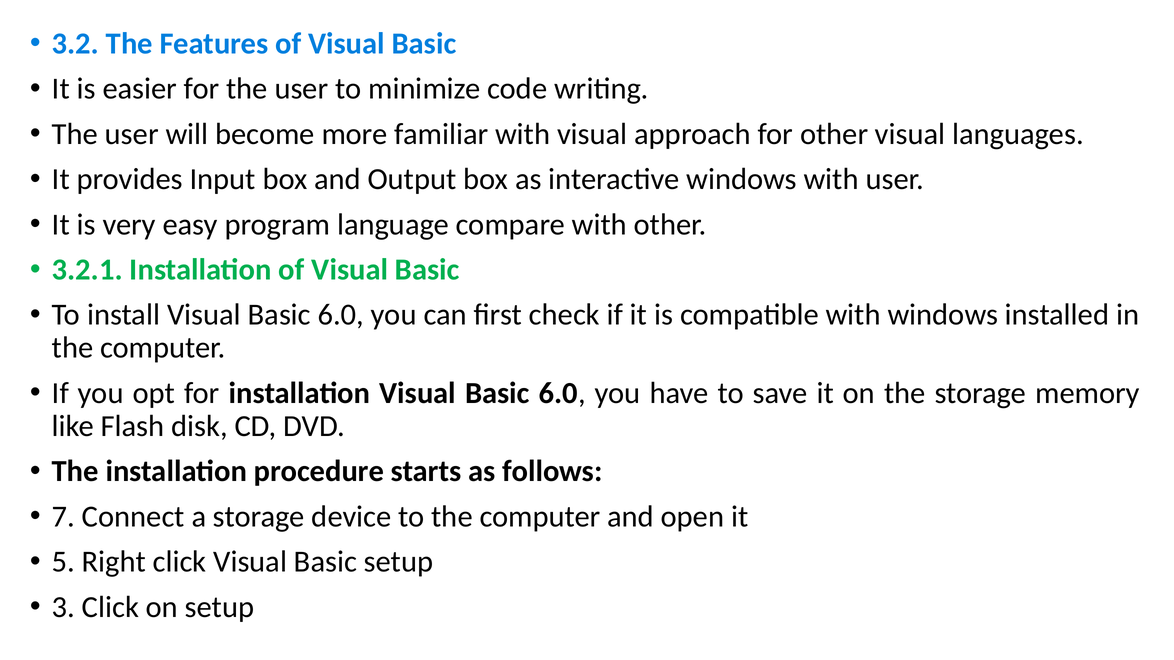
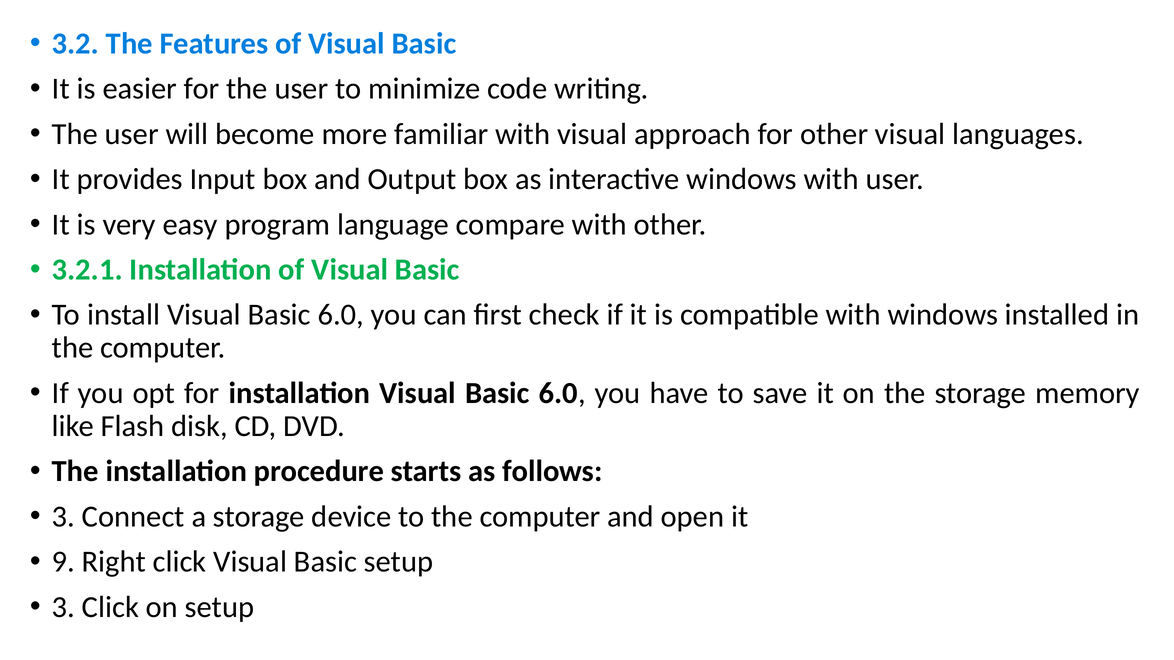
7 at (64, 517): 7 -> 3
5: 5 -> 9
